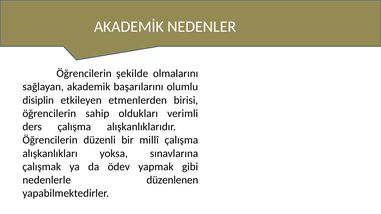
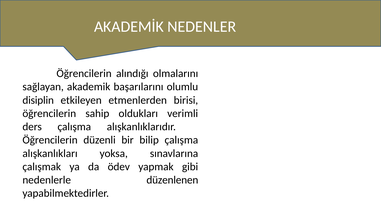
şekilde: şekilde -> alındığı
millî: millî -> bilip
